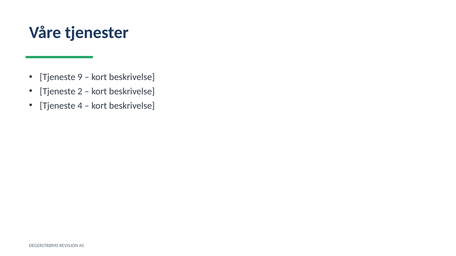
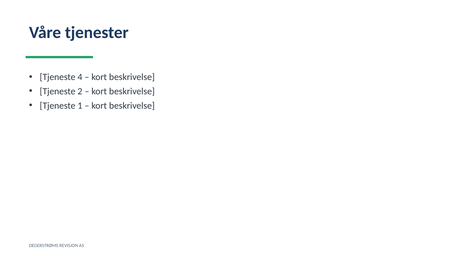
9: 9 -> 4
4: 4 -> 1
